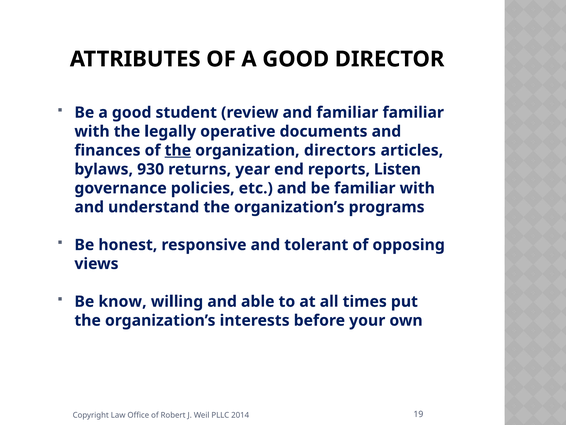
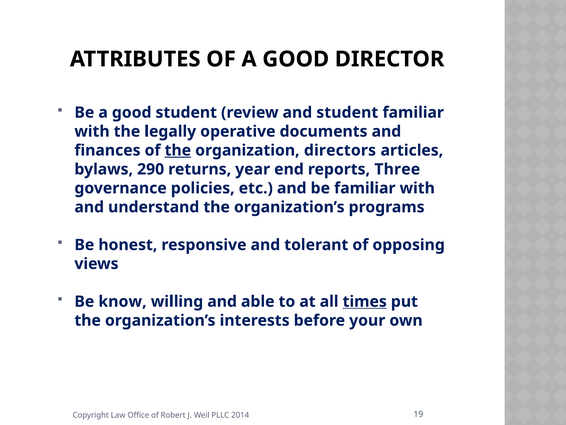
and familiar: familiar -> student
930: 930 -> 290
Listen: Listen -> Three
times underline: none -> present
